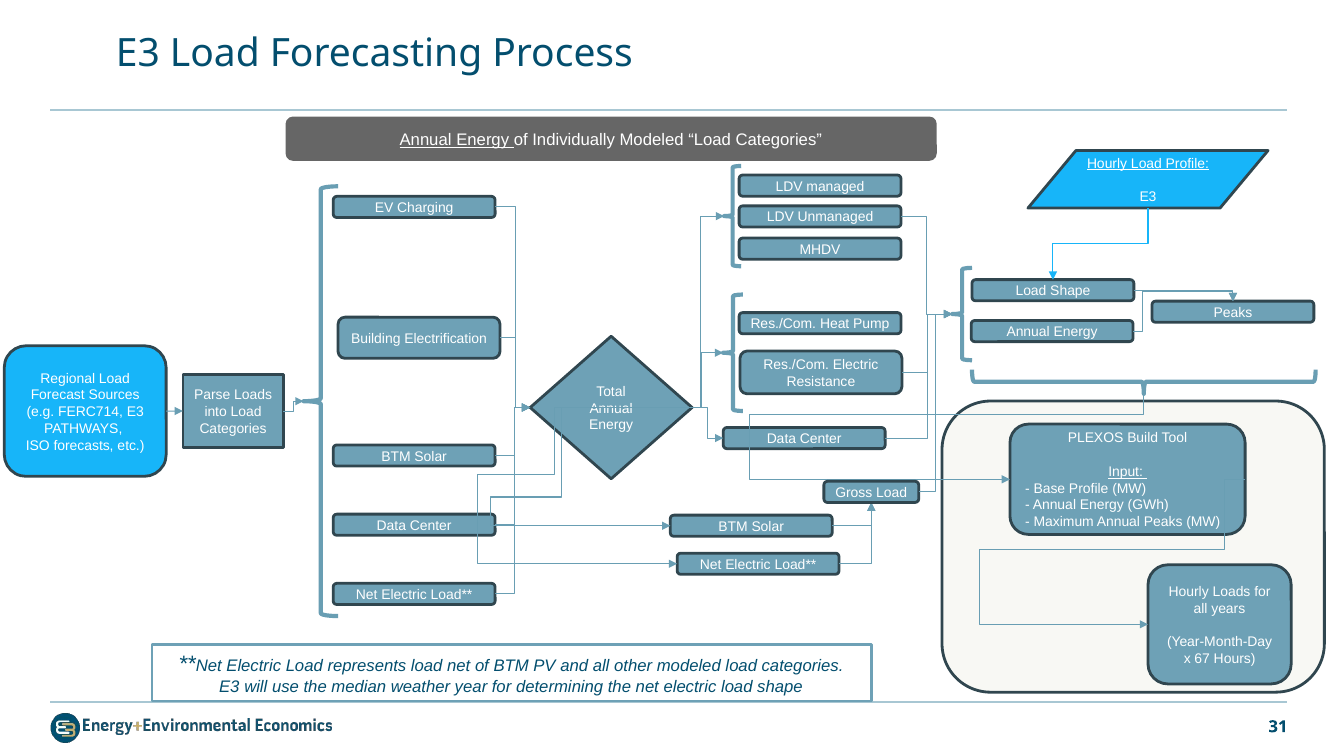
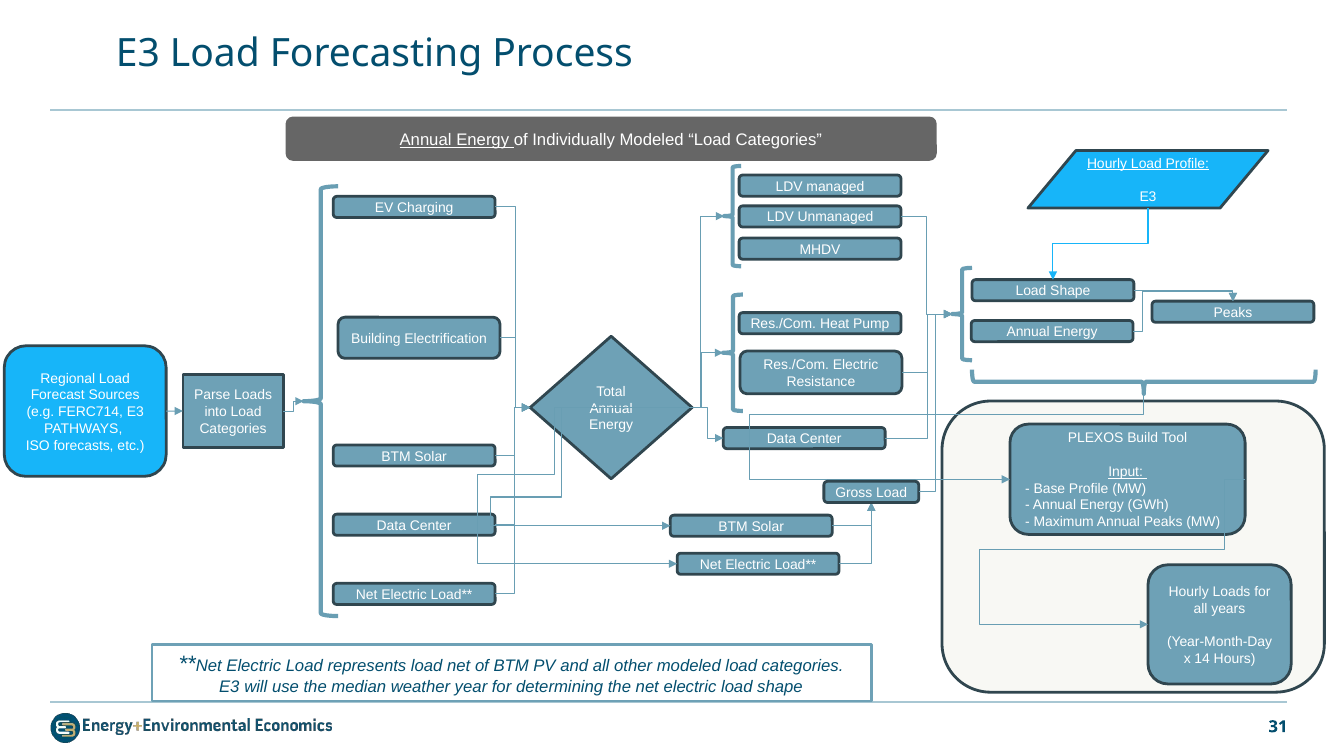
67: 67 -> 14
